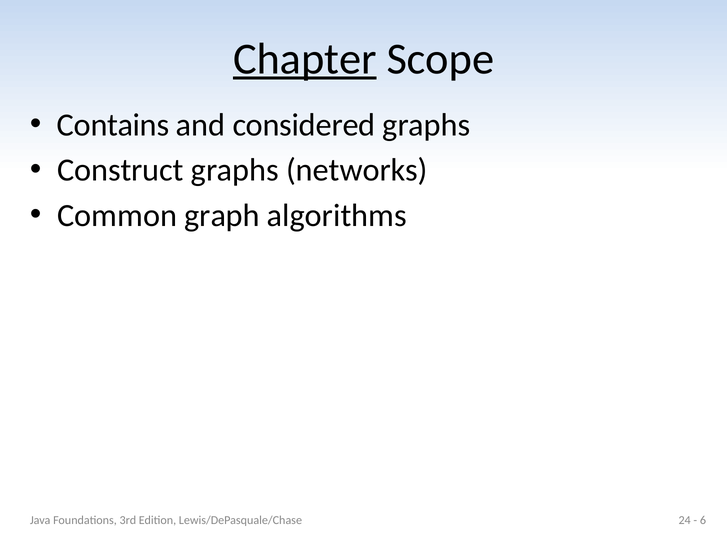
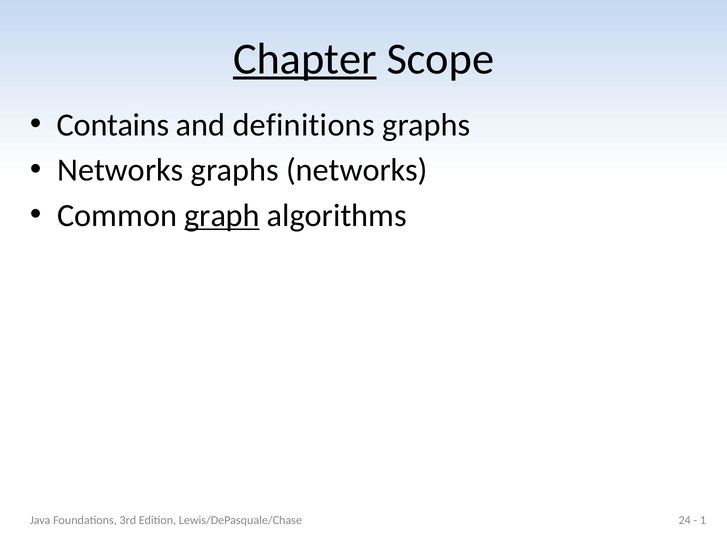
considered: considered -> definitions
Construct at (120, 170): Construct -> Networks
graph underline: none -> present
6: 6 -> 1
